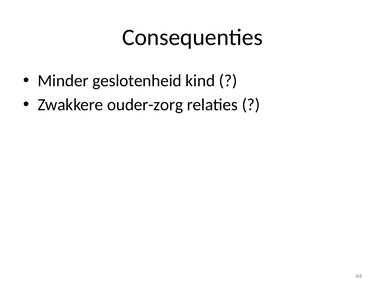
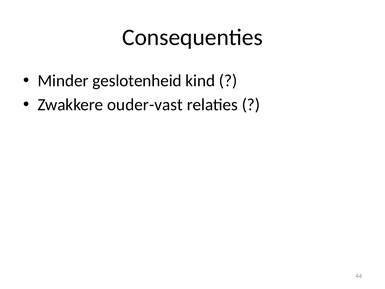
ouder-zorg: ouder-zorg -> ouder-vast
